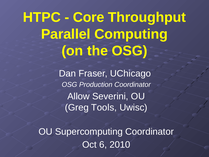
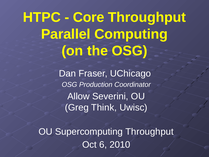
Tools: Tools -> Think
Supercomputing Coordinator: Coordinator -> Throughput
